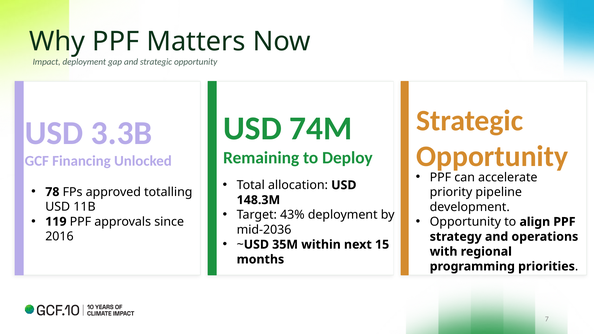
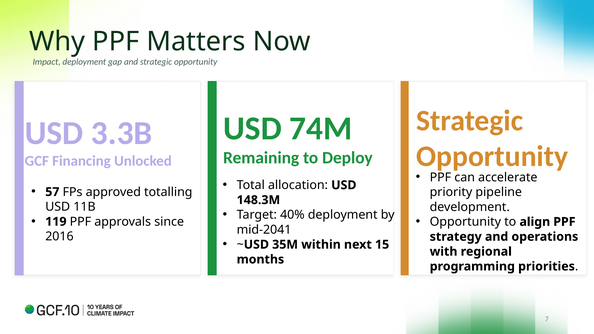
78: 78 -> 57
43%: 43% -> 40%
mid-2036: mid-2036 -> mid-2041
